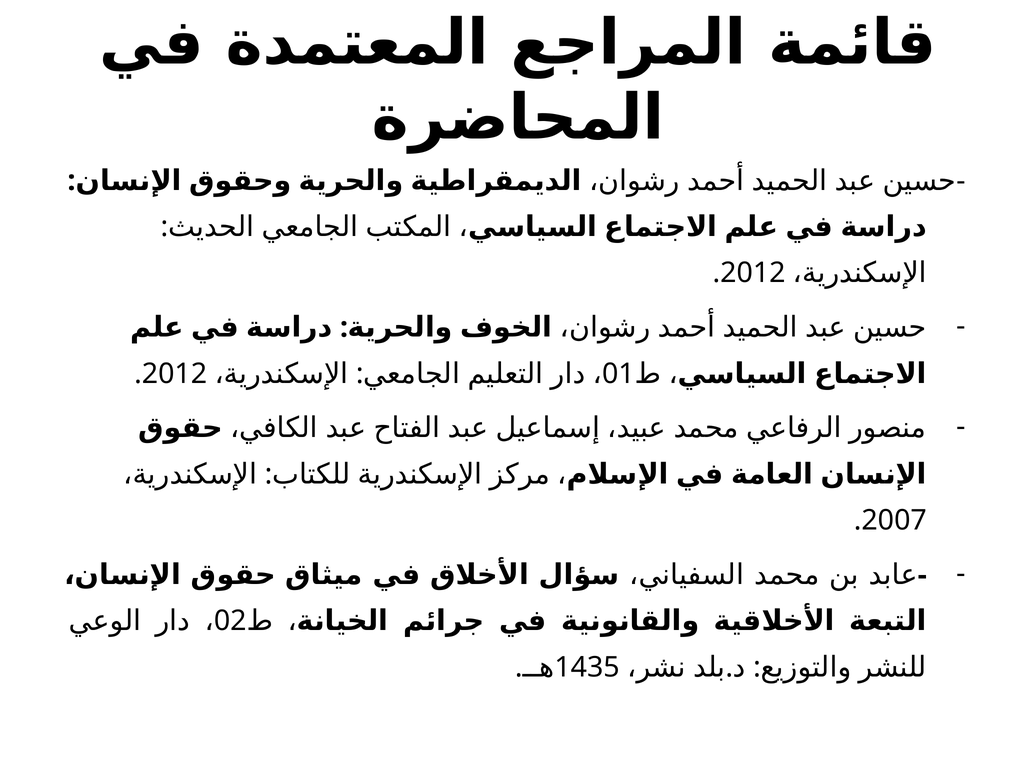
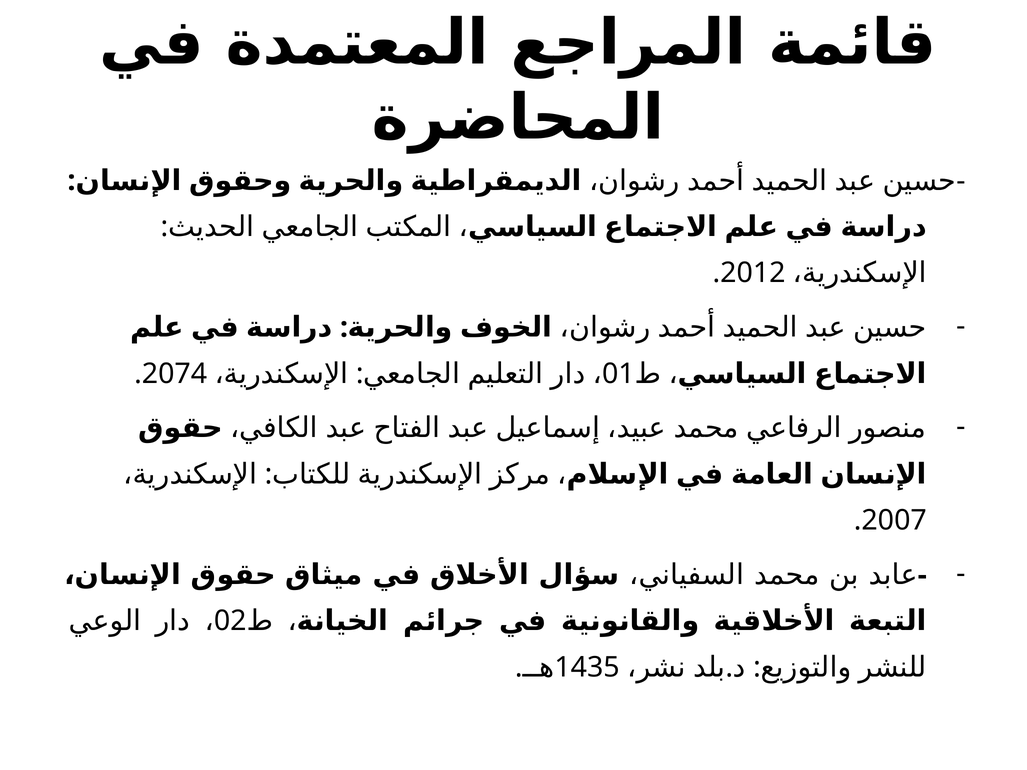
2012 at (174, 374): 2012 -> 2074
